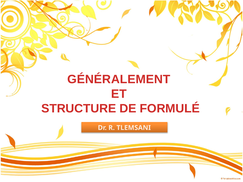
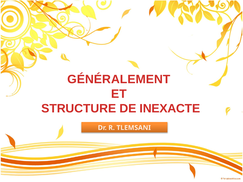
FORMULÉ: FORMULÉ -> INEXACTE
